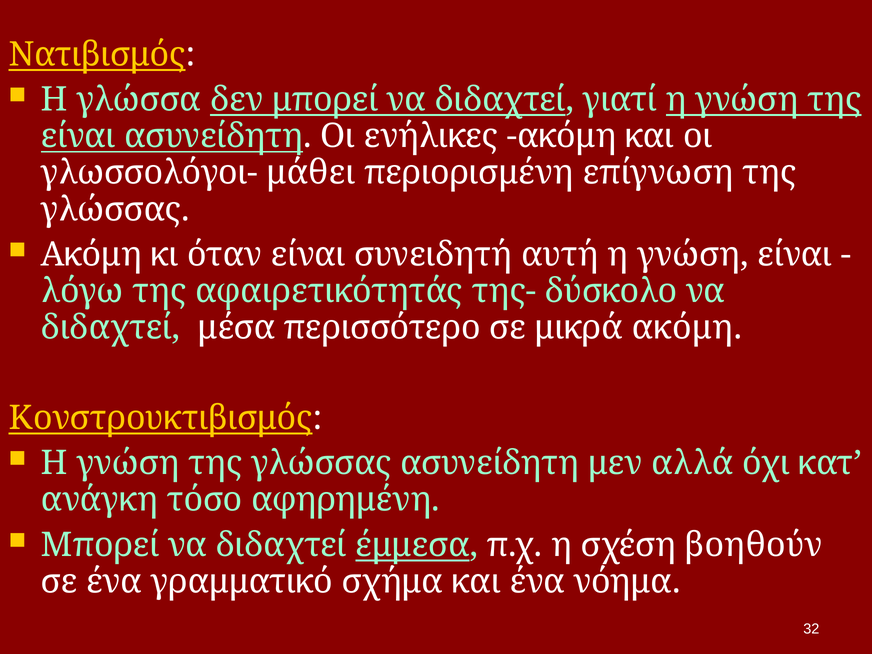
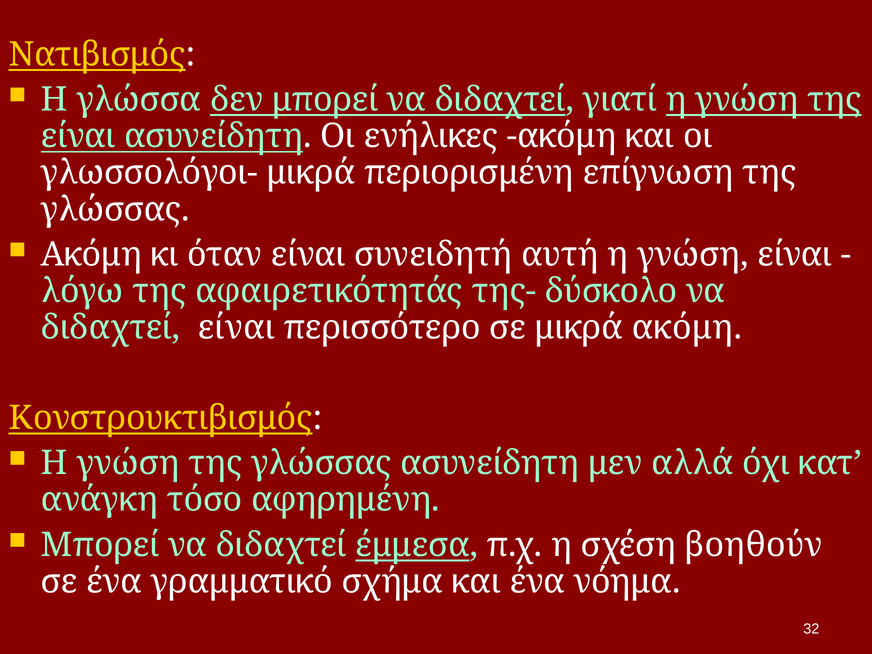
γλωσσολόγοι- μάθει: μάθει -> μικρά
διδαχτεί μέσα: μέσα -> είναι
